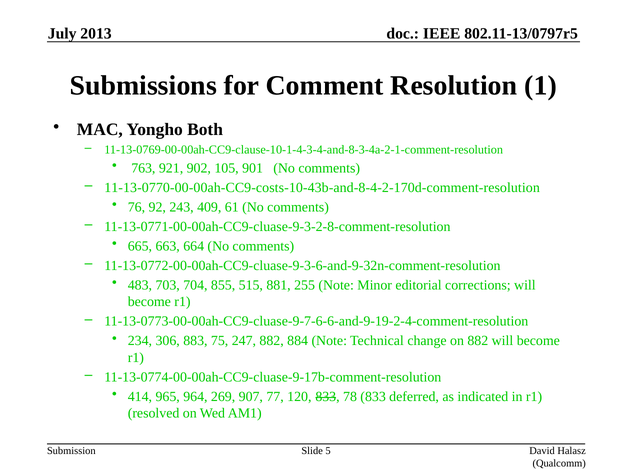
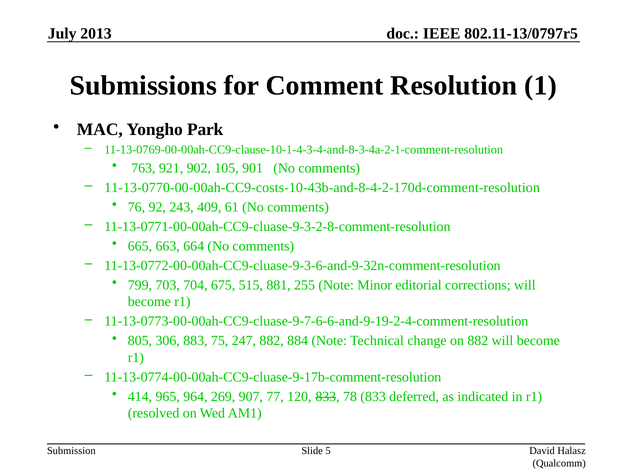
Both: Both -> Park
483: 483 -> 799
855: 855 -> 675
234: 234 -> 805
